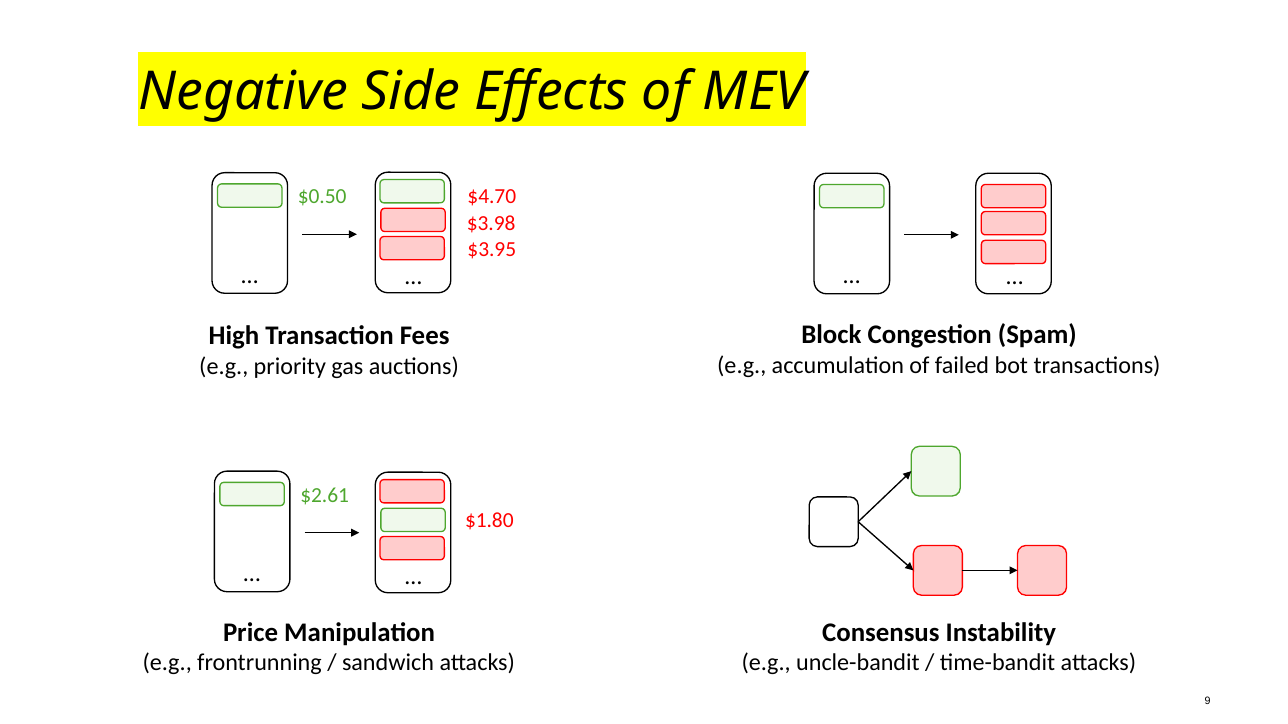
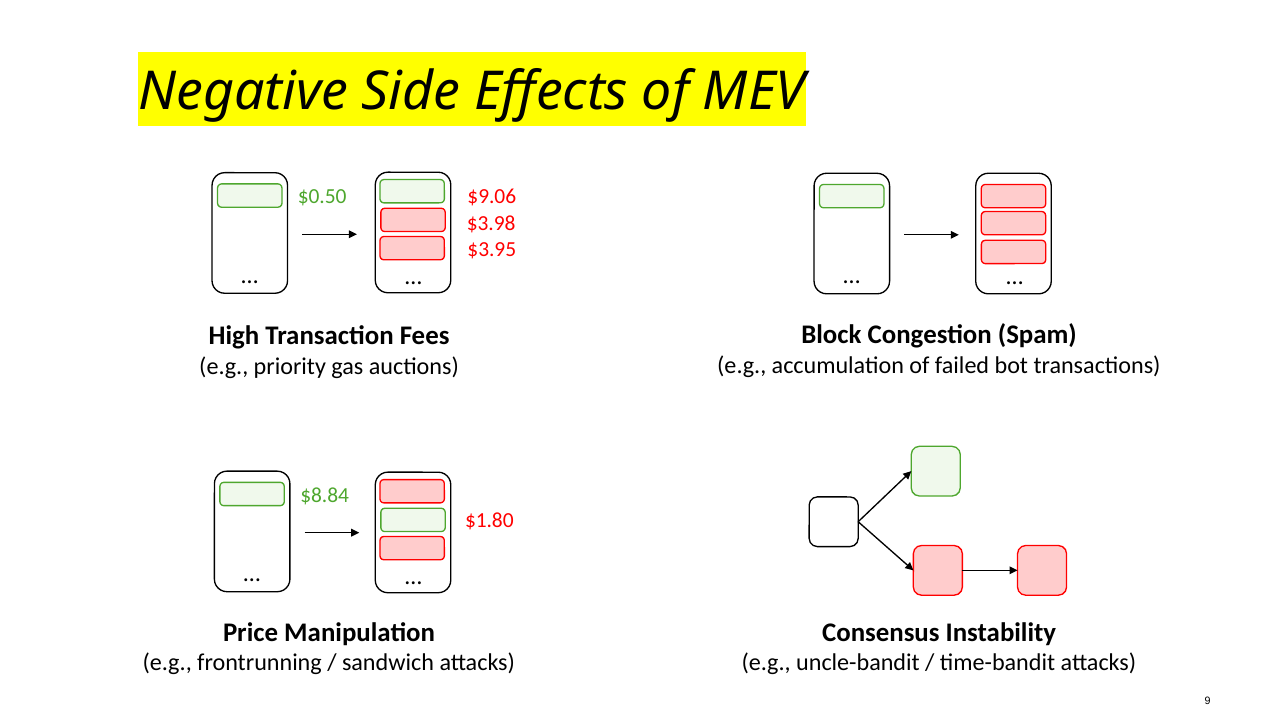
$4.70: $4.70 -> $9.06
$2.61: $2.61 -> $8.84
